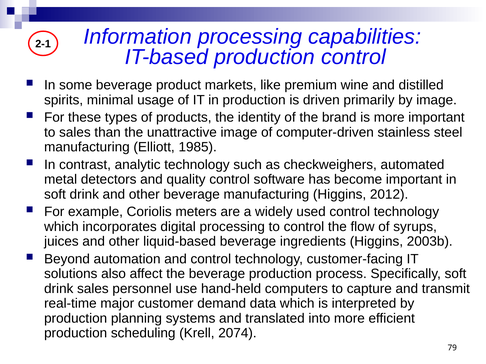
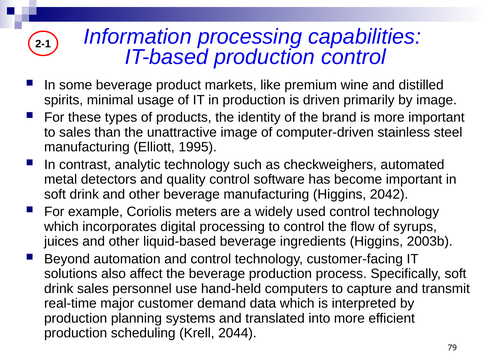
1985: 1985 -> 1995
2012: 2012 -> 2042
2074: 2074 -> 2044
